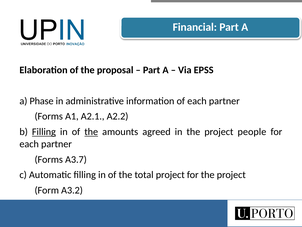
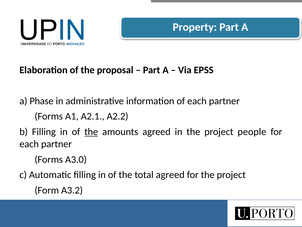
Financial: Financial -> Property
Filling at (44, 132) underline: present -> none
A3.7: A3.7 -> A3.0
total project: project -> agreed
